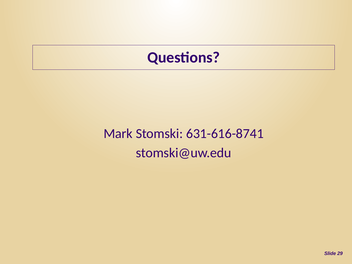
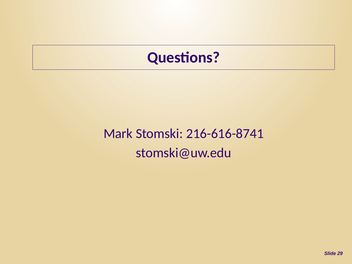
631-616-8741: 631-616-8741 -> 216-616-8741
